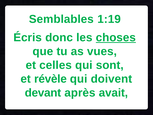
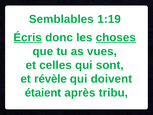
Écris underline: none -> present
devant: devant -> étaient
avait: avait -> tribu
